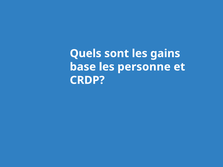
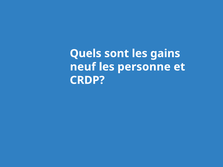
base: base -> neuf
